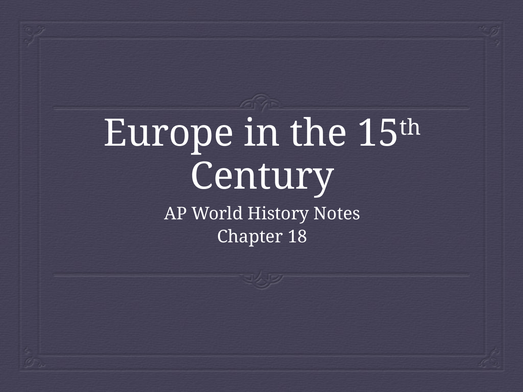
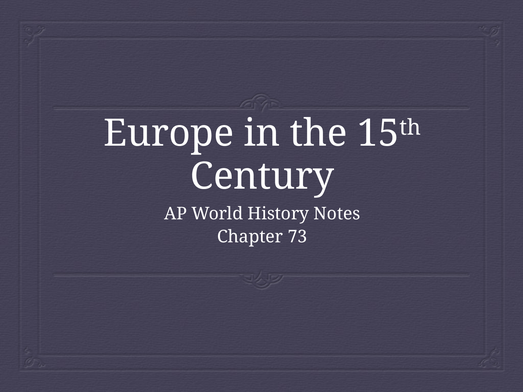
18: 18 -> 73
